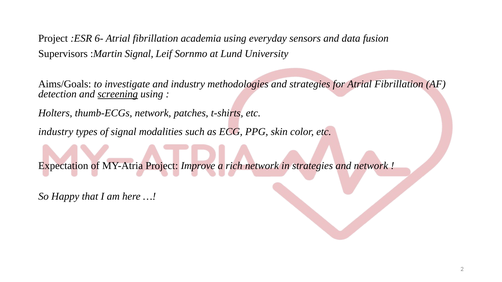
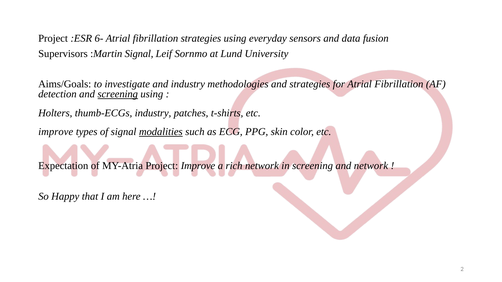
fibrillation academia: academia -> strategies
thumb-ECGs network: network -> industry
industry at (56, 132): industry -> improve
modalities underline: none -> present
in strategies: strategies -> screening
